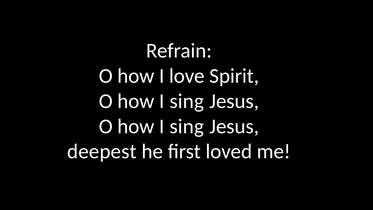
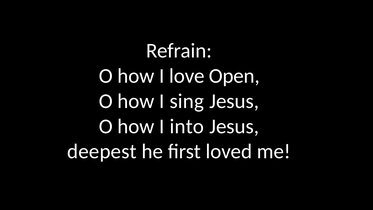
Spirit: Spirit -> Open
sing at (187, 126): sing -> into
